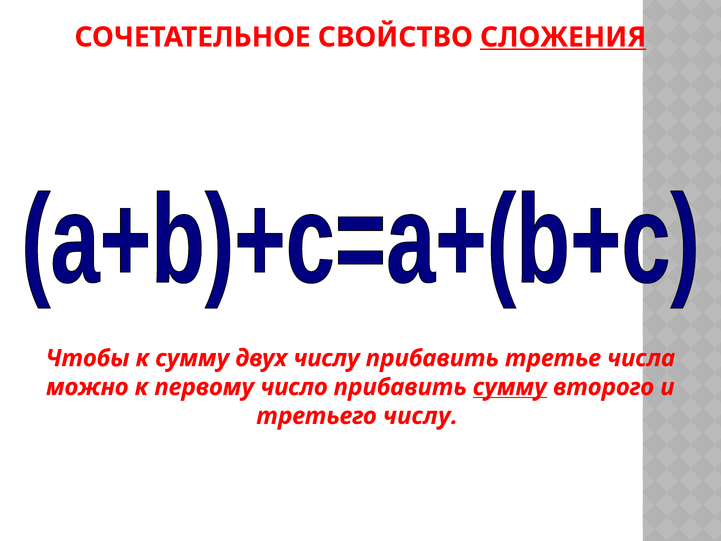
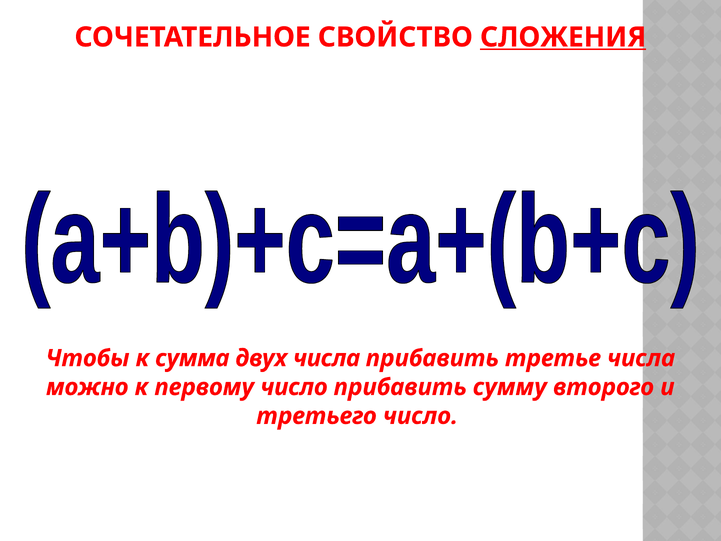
к сумму: сумму -> сумма
двух числу: числу -> числа
сумму at (510, 387) underline: present -> none
третьего числу: числу -> число
